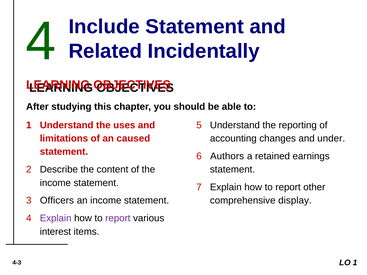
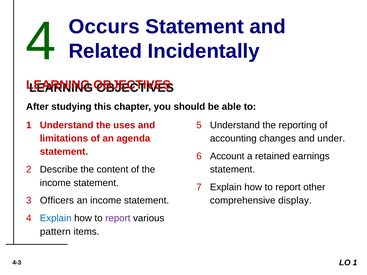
Include: Include -> Occurs
caused: caused -> agenda
Authors: Authors -> Account
Explain at (56, 218) colour: purple -> blue
interest: interest -> pattern
